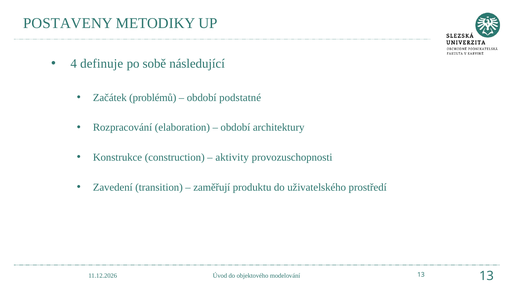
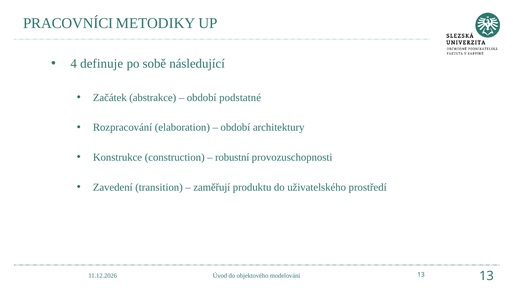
POSTAVENY: POSTAVENY -> PRACOVNÍCI
problémů: problémů -> abstrakce
aktivity: aktivity -> robustní
